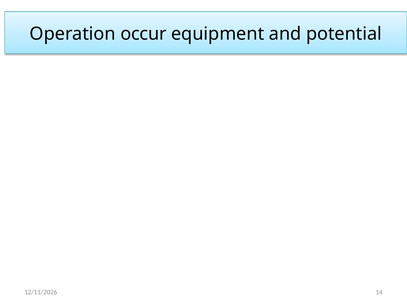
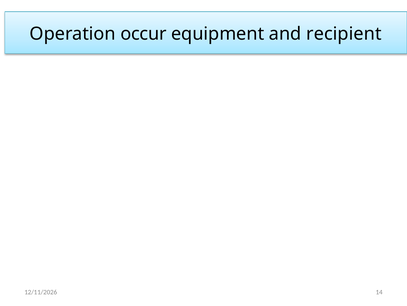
potential: potential -> recipient
